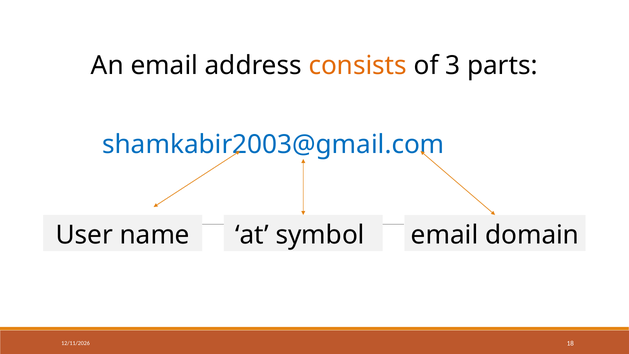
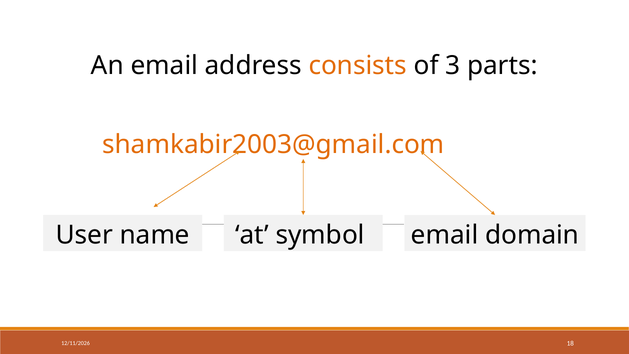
shamkabir2003@gmail.com colour: blue -> orange
